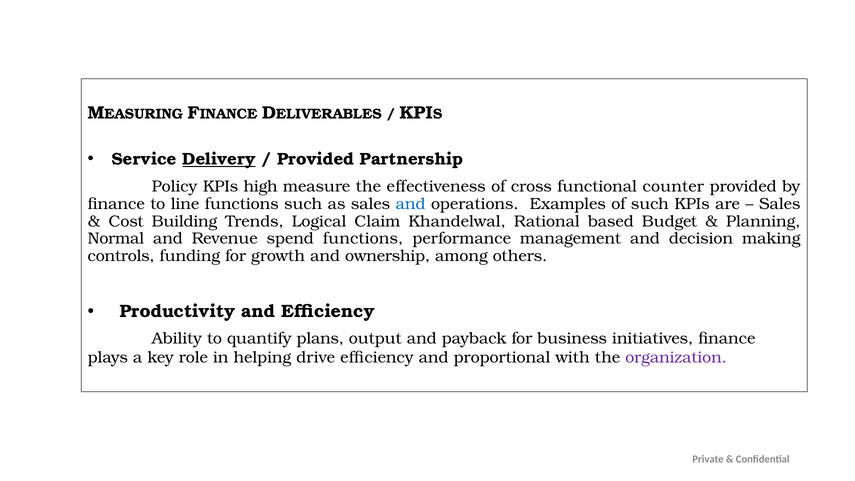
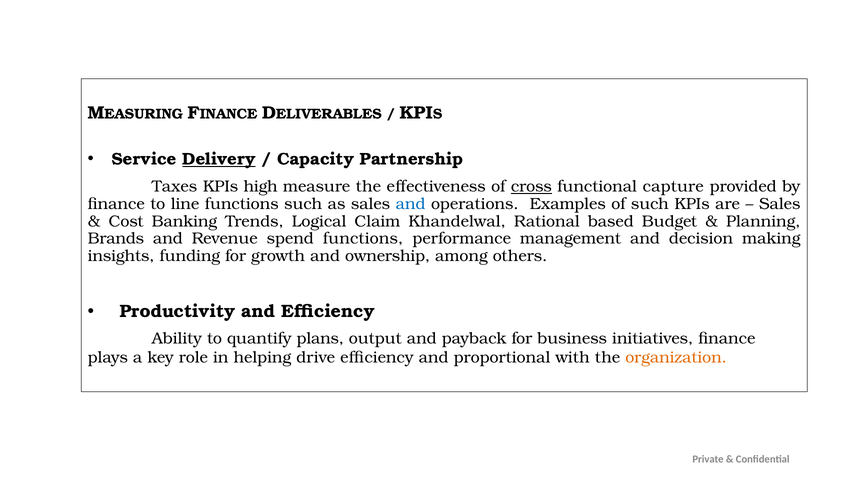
Provided at (316, 159): Provided -> Capacity
Policy: Policy -> Taxes
cross underline: none -> present
counter: counter -> capture
Building: Building -> Banking
Normal: Normal -> Brands
controls: controls -> insights
organization colour: purple -> orange
